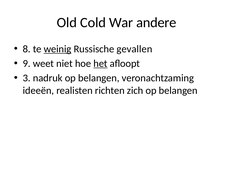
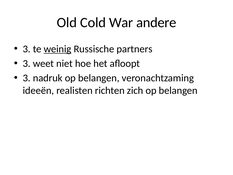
8 at (27, 49): 8 -> 3
gevallen: gevallen -> partners
9 at (27, 63): 9 -> 3
het underline: present -> none
